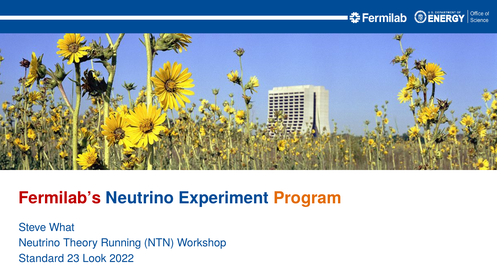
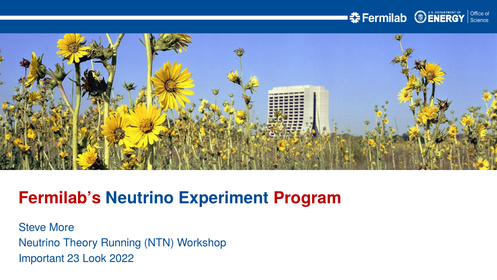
Program colour: orange -> red
What: What -> More
Standard: Standard -> Important
